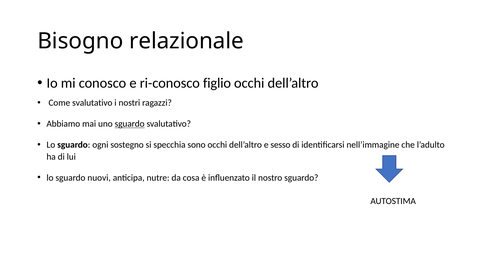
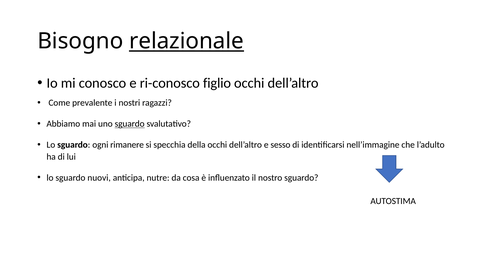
relazionale underline: none -> present
Come svalutativo: svalutativo -> prevalente
sostegno: sostegno -> rimanere
sono: sono -> della
